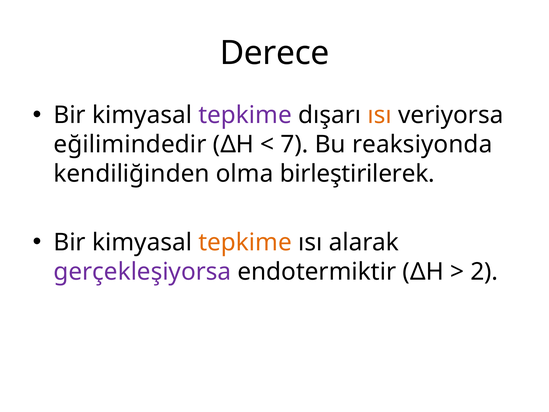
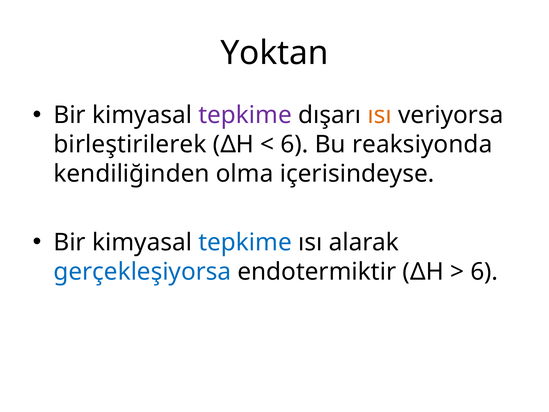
Derece: Derece -> Yoktan
eğilimindedir: eğilimindedir -> birleştirilerek
7 at (294, 144): 7 -> 6
birleştirilerek: birleştirilerek -> içerisindeyse
tepkime at (245, 242) colour: orange -> blue
gerçekleşiyorsa colour: purple -> blue
2 at (484, 272): 2 -> 6
